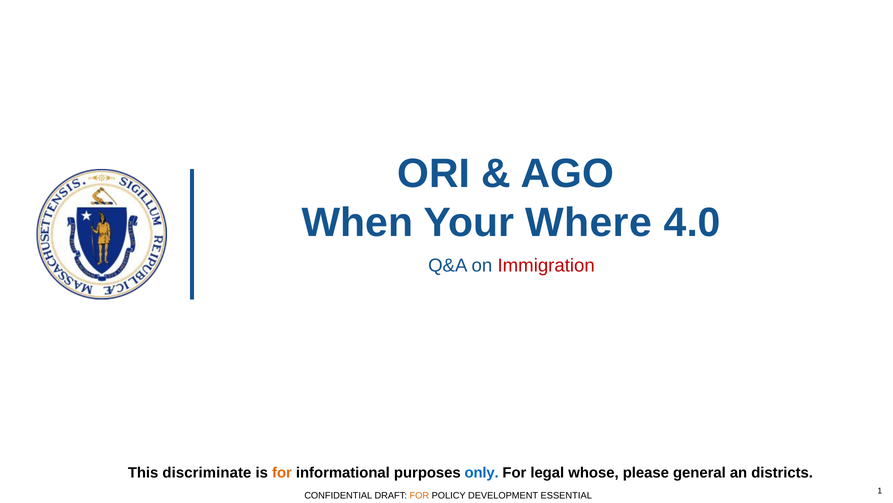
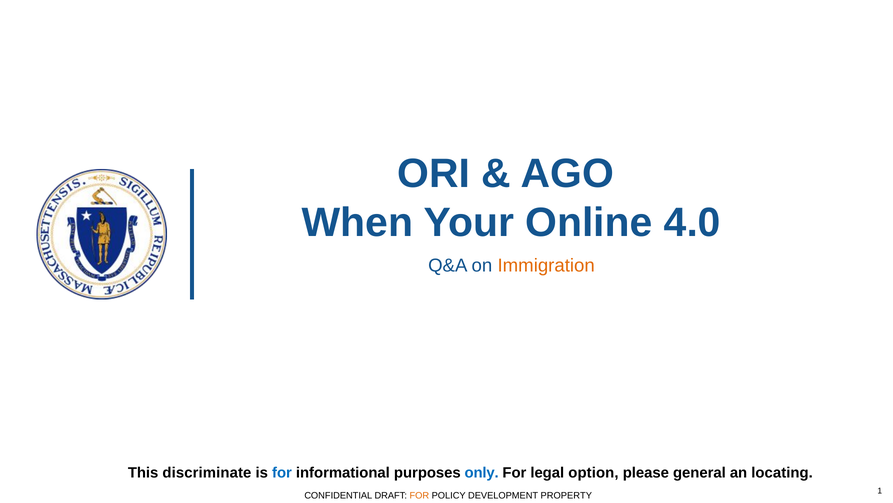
Where: Where -> Online
Immigration colour: red -> orange
for at (282, 472) colour: orange -> blue
whose: whose -> option
districts: districts -> locating
ESSENTIAL: ESSENTIAL -> PROPERTY
